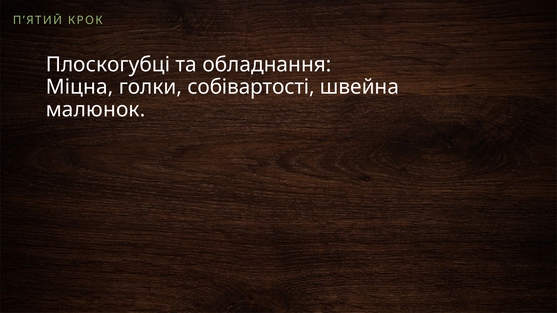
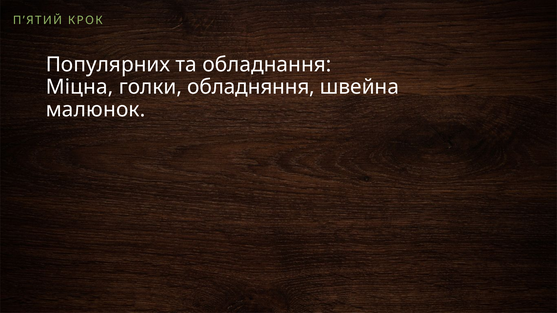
Плоскогубці: Плоскогубці -> Популярних
собівартості: собівартості -> обладняння
